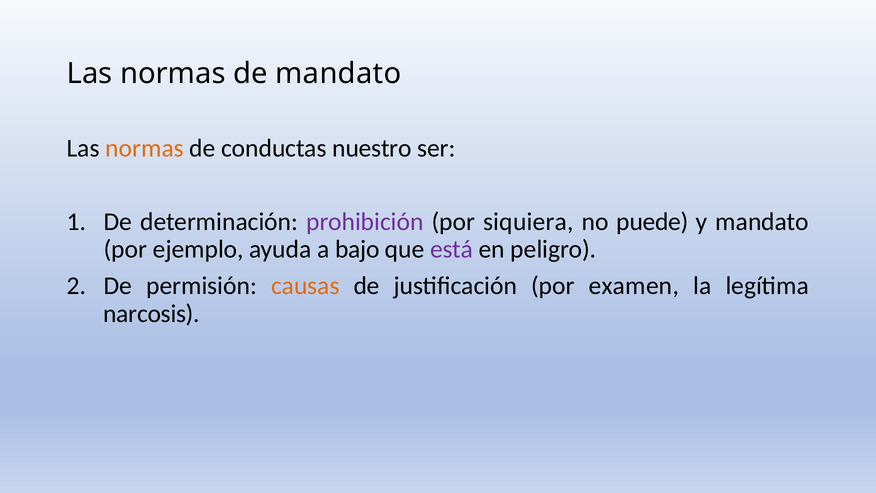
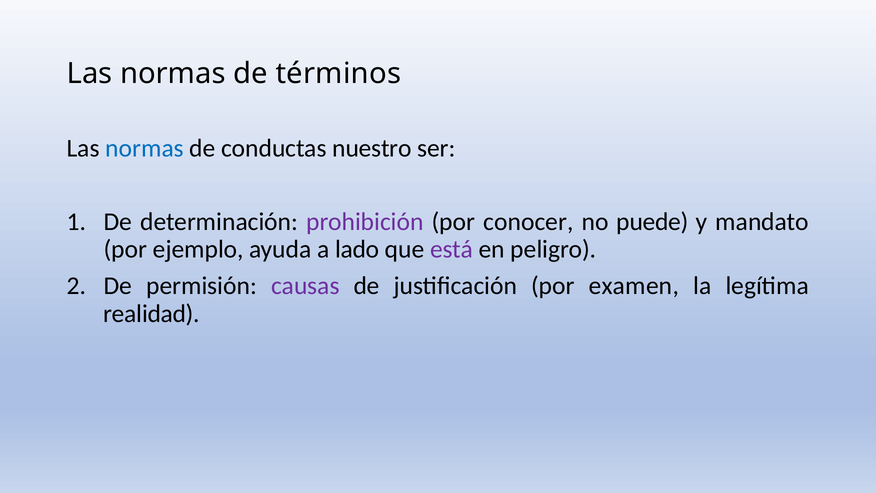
de mandato: mandato -> términos
normas at (145, 148) colour: orange -> blue
siquiera: siquiera -> conocer
bajo: bajo -> lado
causas colour: orange -> purple
narcosis: narcosis -> realidad
